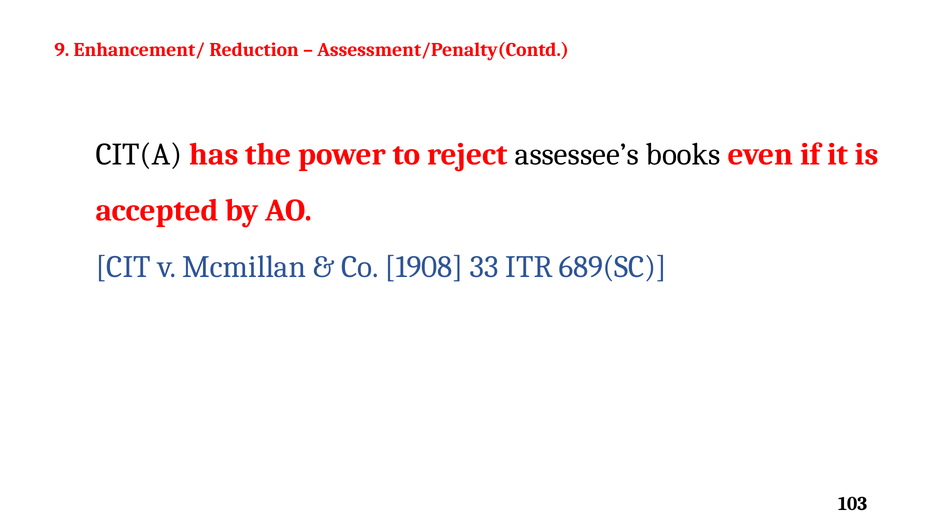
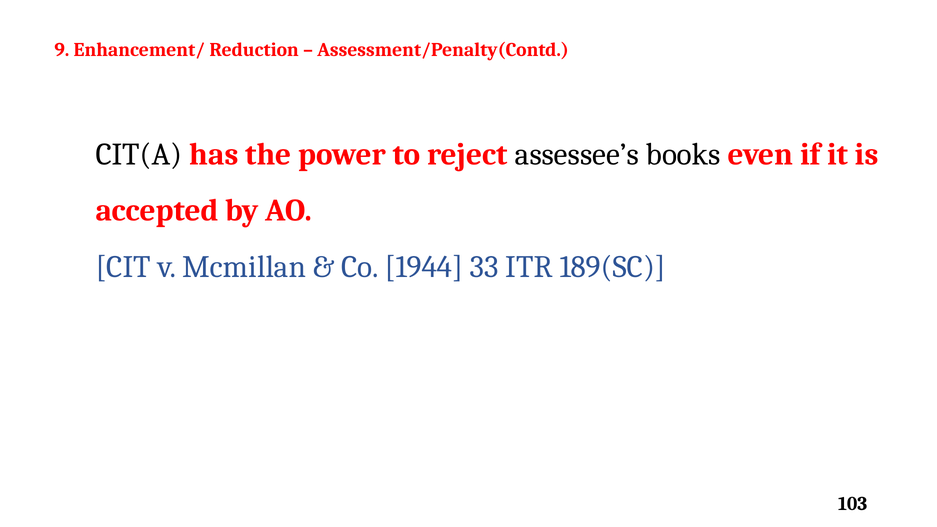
1908: 1908 -> 1944
689(SC: 689(SC -> 189(SC
